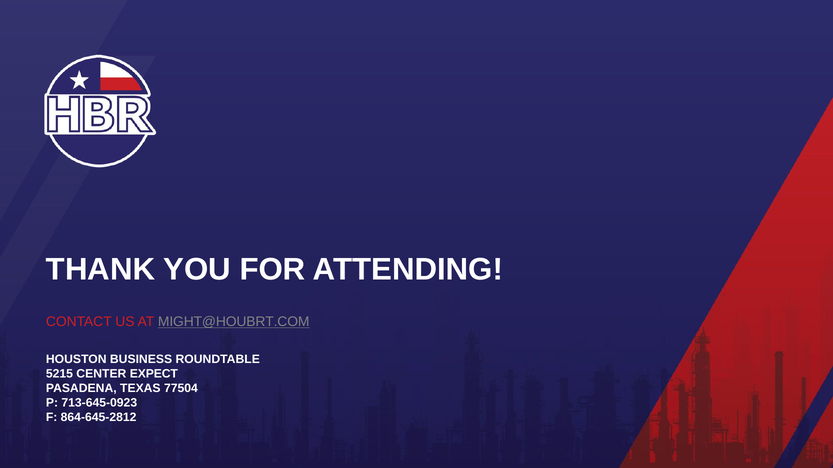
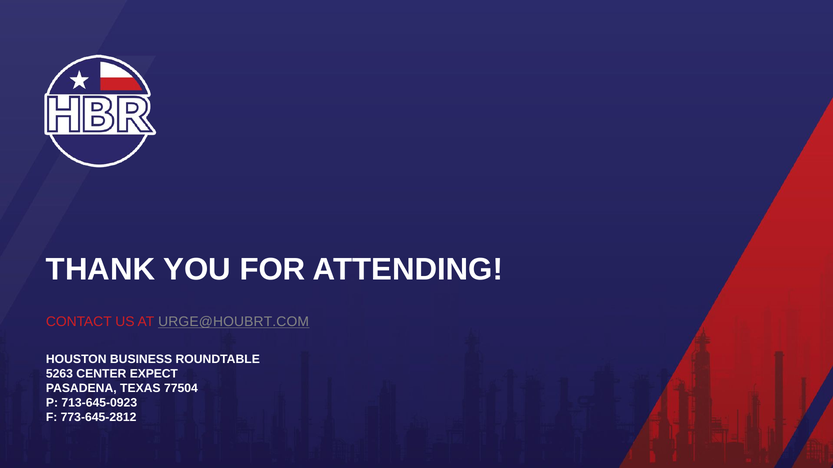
MIGHT@HOUBRT.COM: MIGHT@HOUBRT.COM -> URGE@HOUBRT.COM
5215: 5215 -> 5263
864-645-2812: 864-645-2812 -> 773-645-2812
